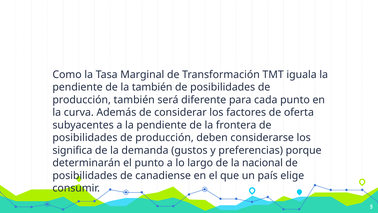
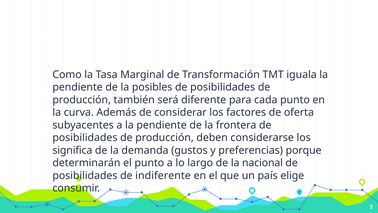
la también: también -> posibles
canadiense: canadiense -> indiferente
